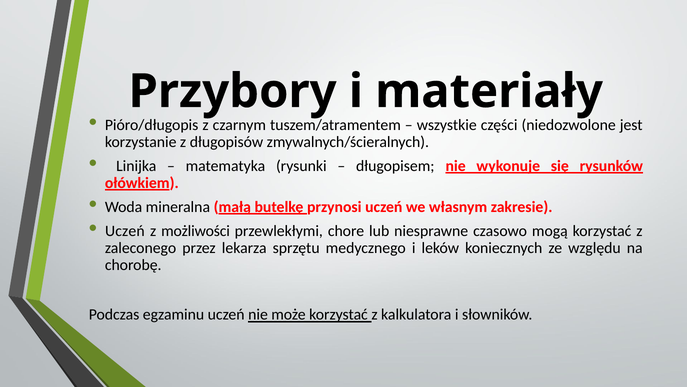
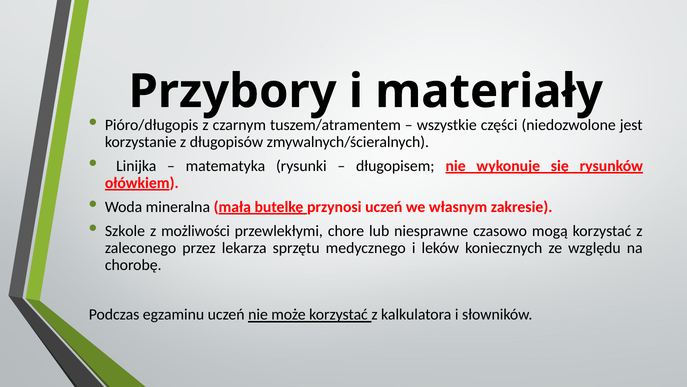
Uczeń at (125, 230): Uczeń -> Szkole
